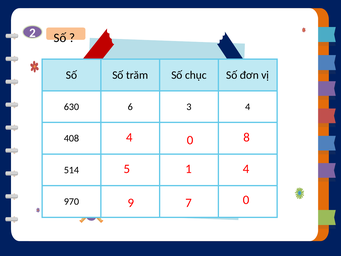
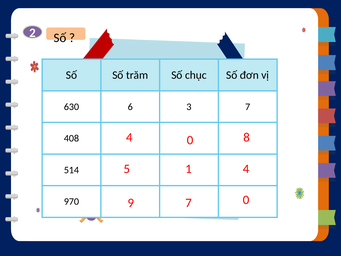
4 at (248, 107): 4 -> 7
